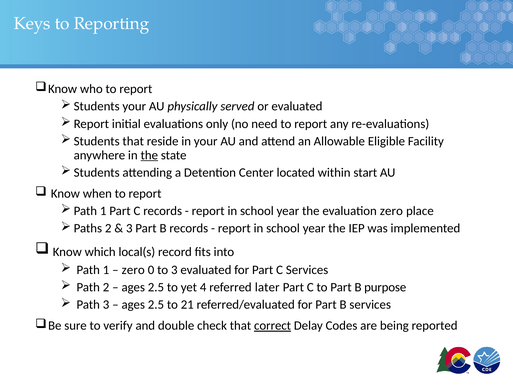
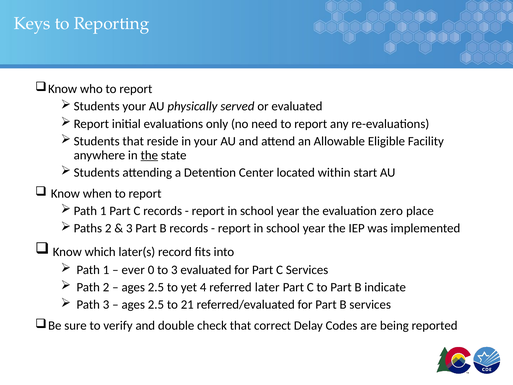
local(s: local(s -> later(s
zero at (133, 270): zero -> ever
purpose: purpose -> indicate
correct underline: present -> none
